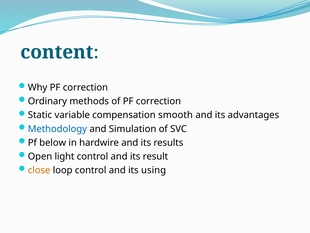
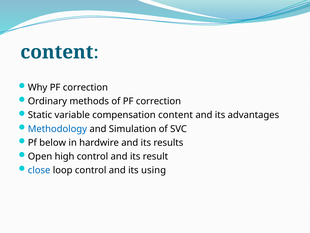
compensation smooth: smooth -> content
light: light -> high
close colour: orange -> blue
